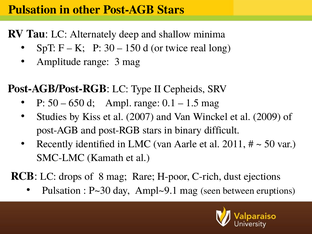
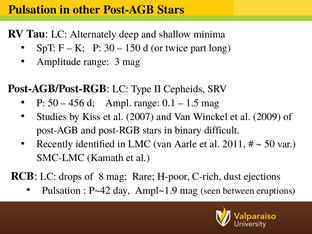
real: real -> part
650: 650 -> 456
P~30: P~30 -> P~42
Ampl~9.1: Ampl~9.1 -> Ampl~1.9
